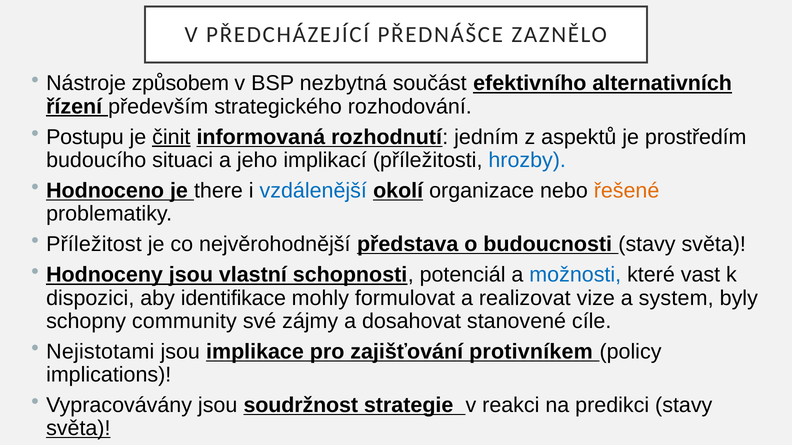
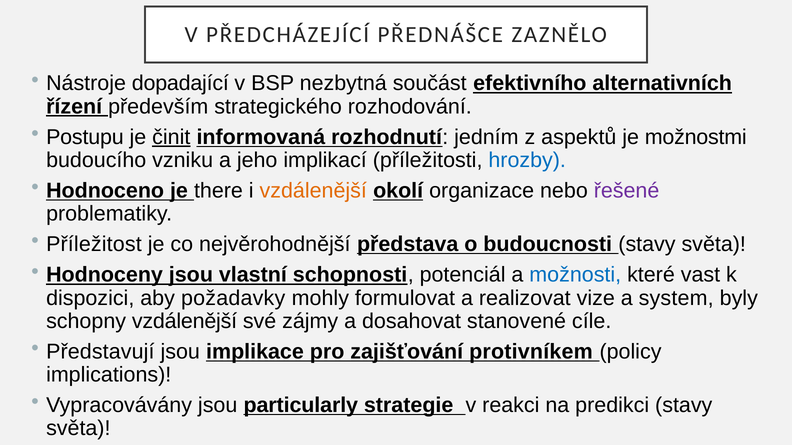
způsobem: způsobem -> dopadající
prostředím: prostředím -> možnostmi
situaci: situaci -> vzniku
vzdálenější at (313, 191) colour: blue -> orange
řešené colour: orange -> purple
identifikace: identifikace -> požadavky
schopny community: community -> vzdálenější
Nejistotami: Nejistotami -> Představují
soudržnost: soudržnost -> particularly
světa at (78, 429) underline: present -> none
